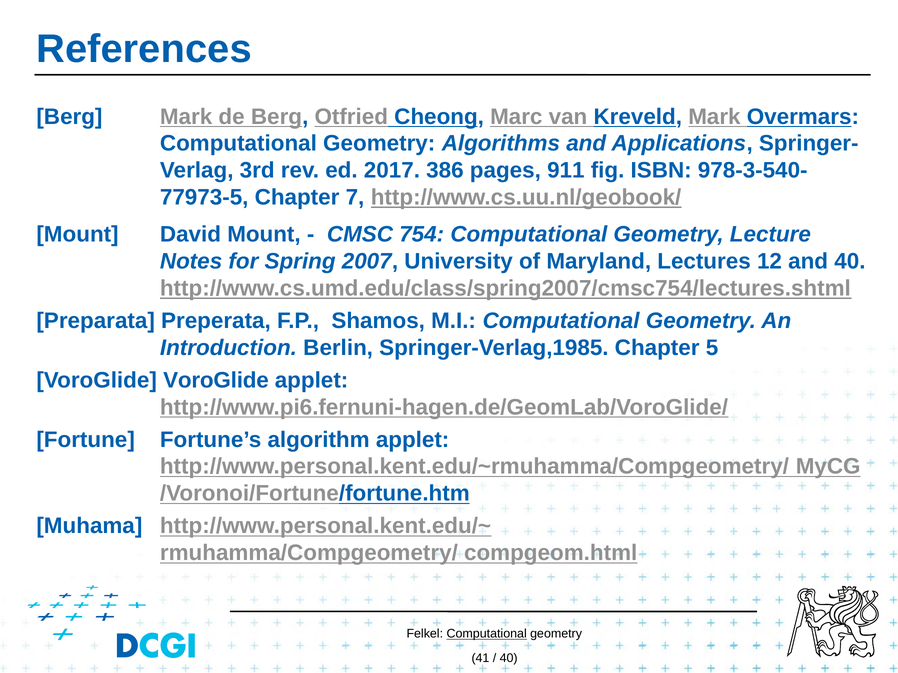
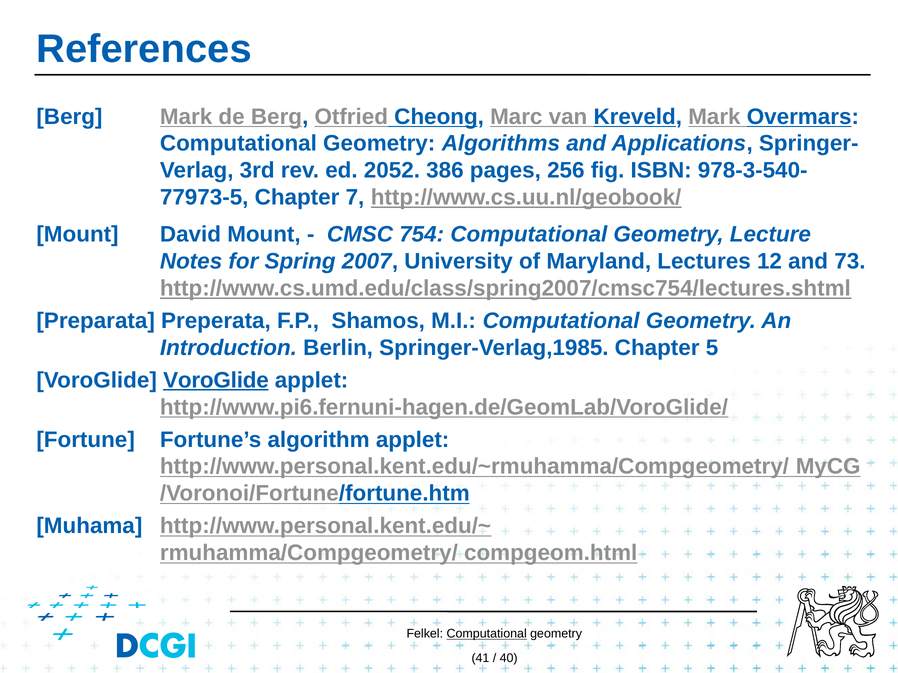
2017: 2017 -> 2052
911: 911 -> 256
and 40: 40 -> 73
VoroGlide at (216, 380) underline: none -> present
